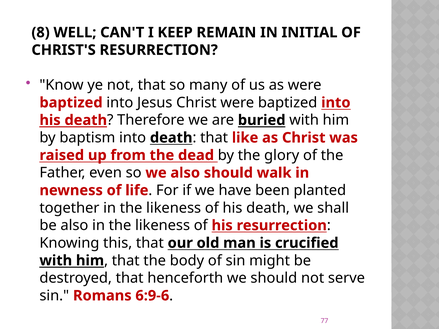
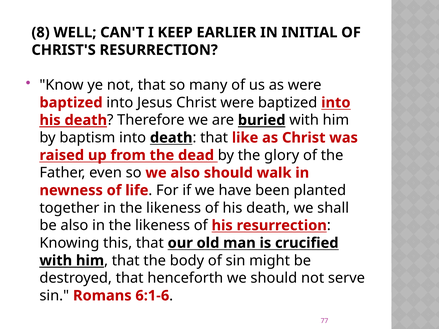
REMAIN: REMAIN -> EARLIER
6:9-6: 6:9-6 -> 6:1-6
